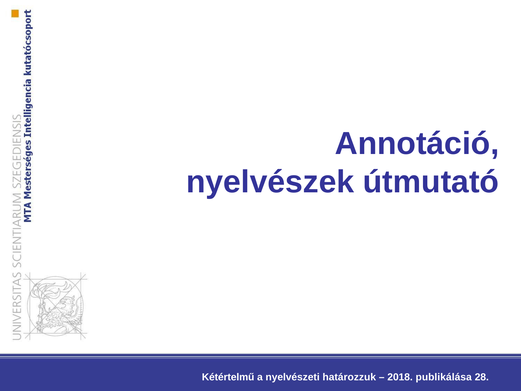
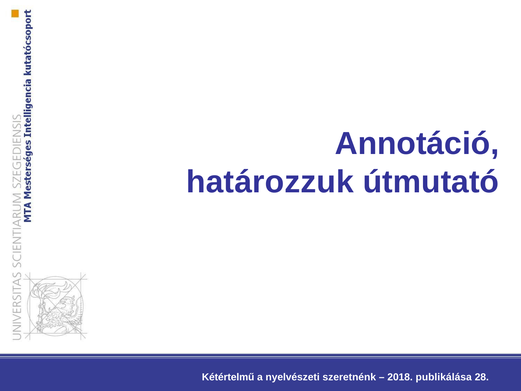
nyelvészek: nyelvészek -> határozzuk
határozzuk: határozzuk -> szeretnénk
